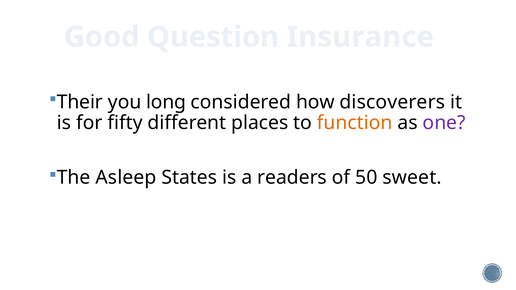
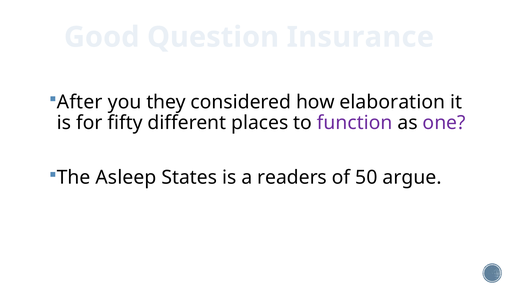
Their: Their -> After
long: long -> they
discoverers: discoverers -> elaboration
function colour: orange -> purple
sweet: sweet -> argue
